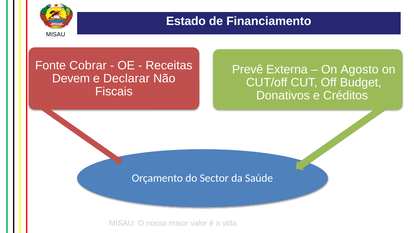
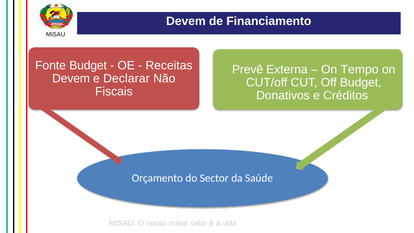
Estado at (186, 21): Estado -> Devem
Fonte Cobrar: Cobrar -> Budget
Agosto: Agosto -> Tempo
